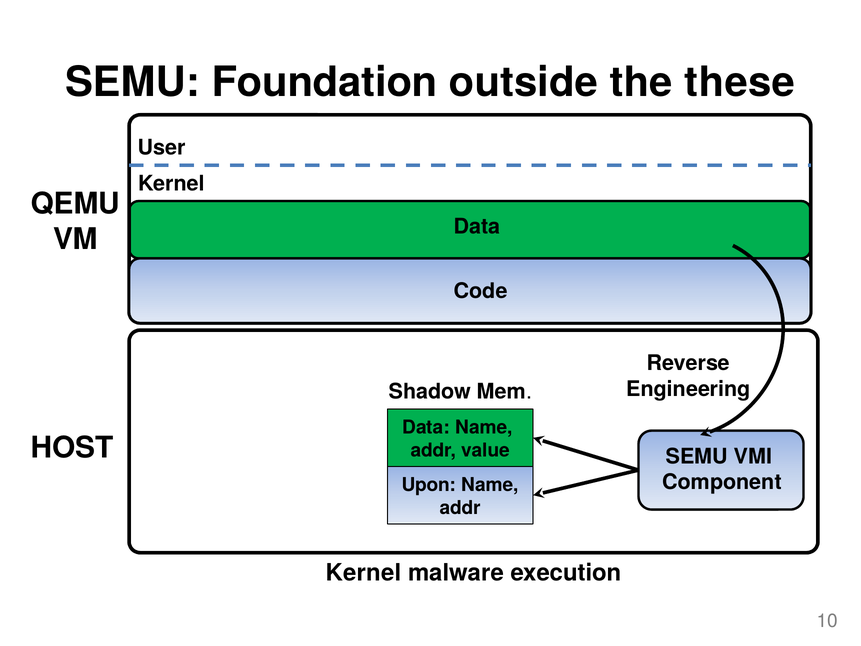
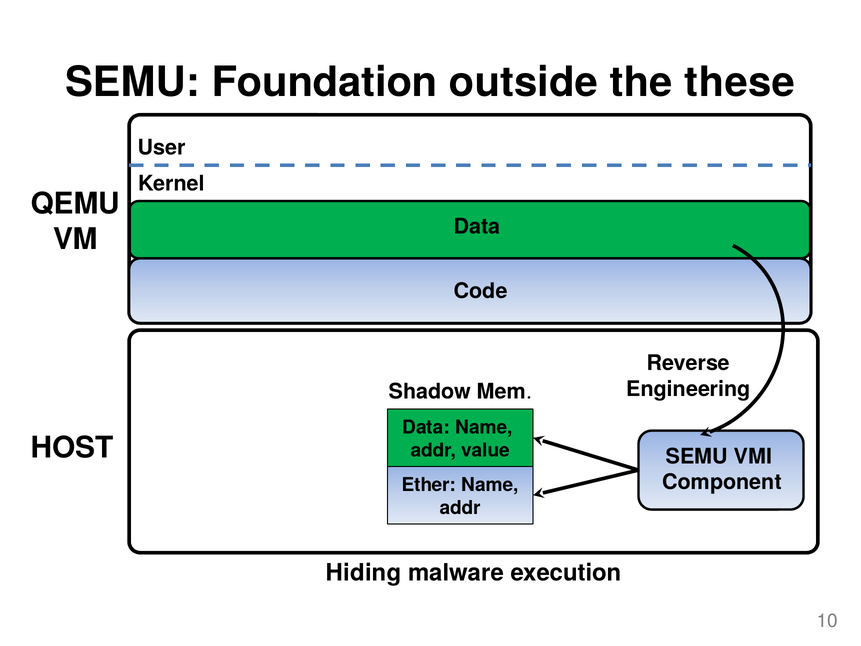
Upon: Upon -> Ether
Kernel at (364, 573): Kernel -> Hiding
